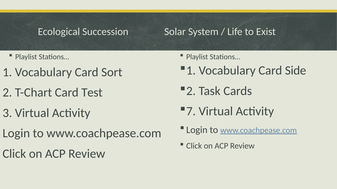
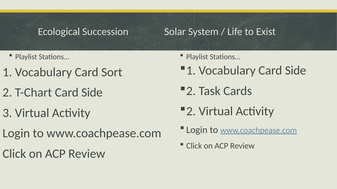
T-Chart Card Test: Test -> Side
7 at (191, 112): 7 -> 2
